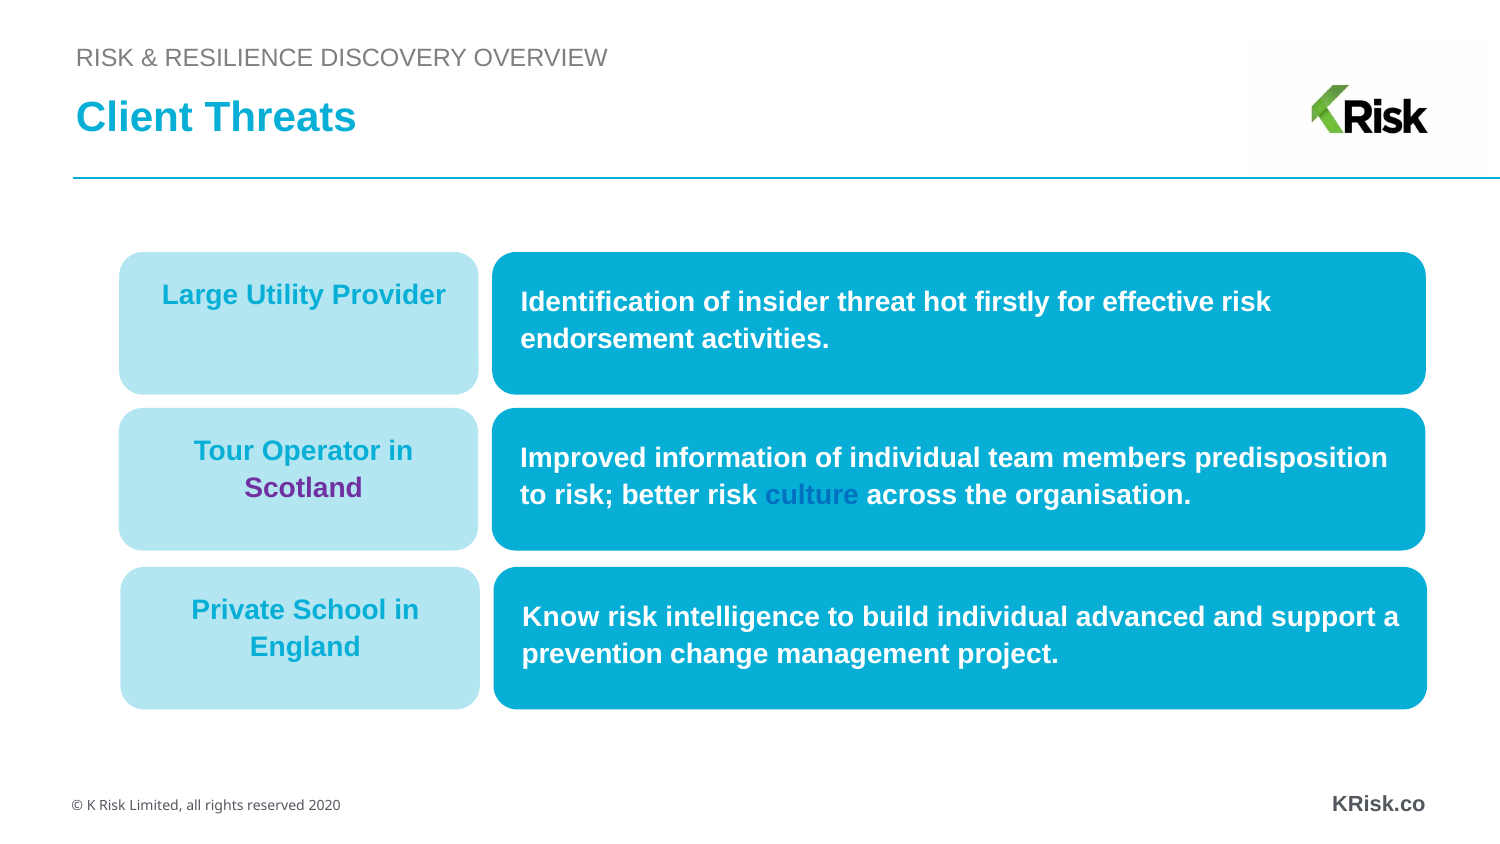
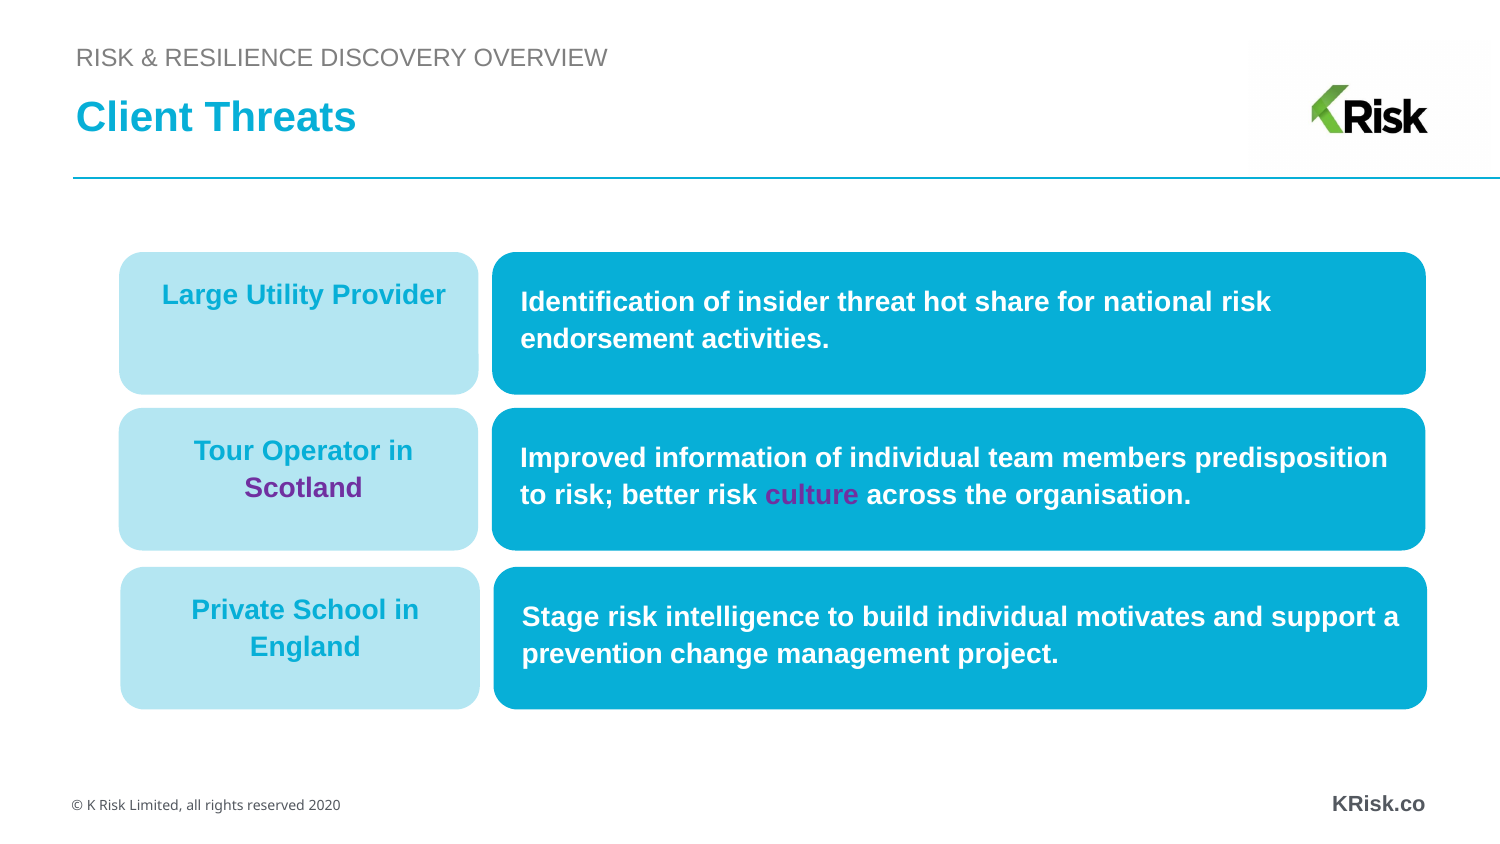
firstly: firstly -> share
effective: effective -> national
culture colour: blue -> purple
Know: Know -> Stage
advanced: advanced -> motivates
